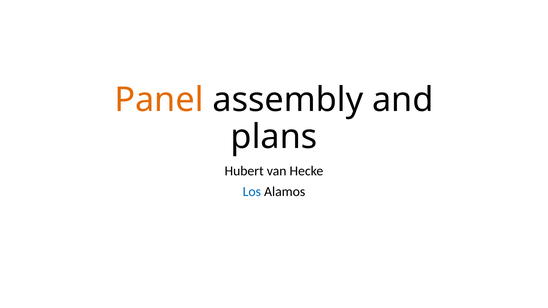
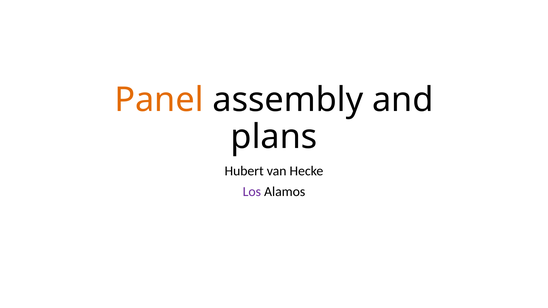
Los colour: blue -> purple
